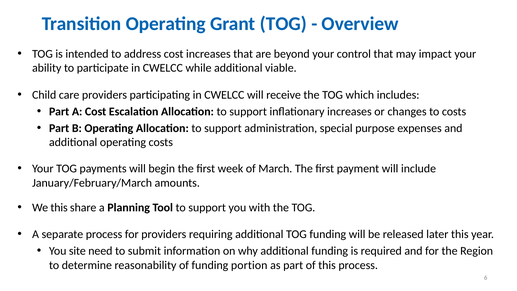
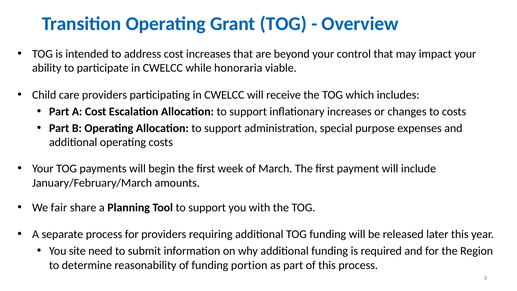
while additional: additional -> honoraria
We this: this -> fair
